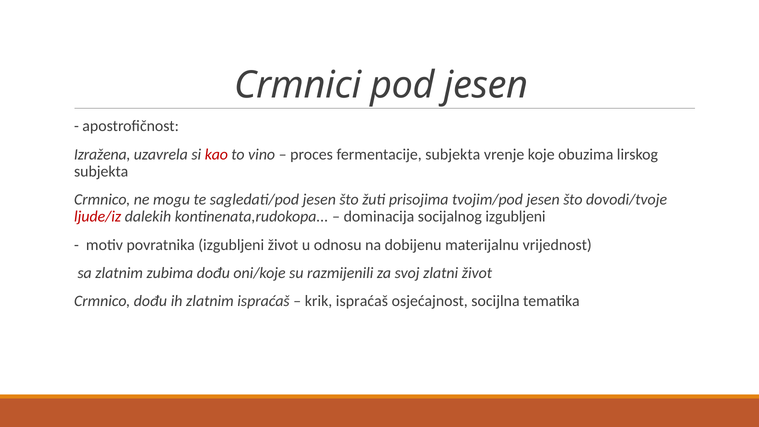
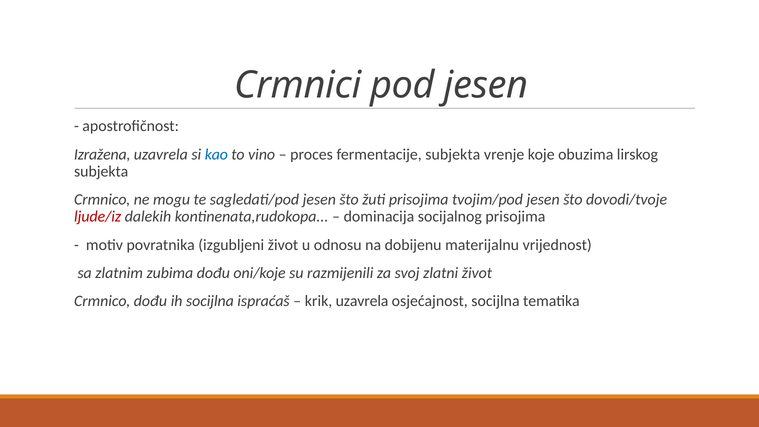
kao colour: red -> blue
socijalnog izgubljeni: izgubljeni -> prisojima
ih zlatnim: zlatnim -> socijlna
krik ispraćaš: ispraćaš -> uzavrela
